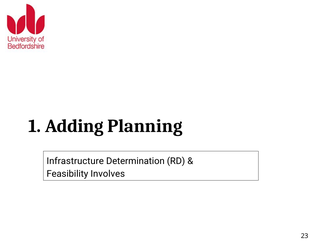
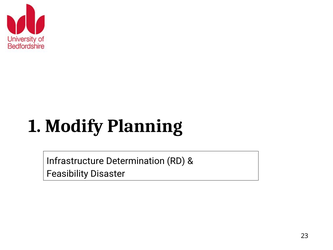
Adding: Adding -> Modify
Involves: Involves -> Disaster
